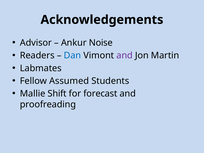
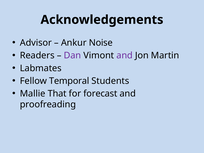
Dan colour: blue -> purple
Assumed: Assumed -> Temporal
Shift: Shift -> That
